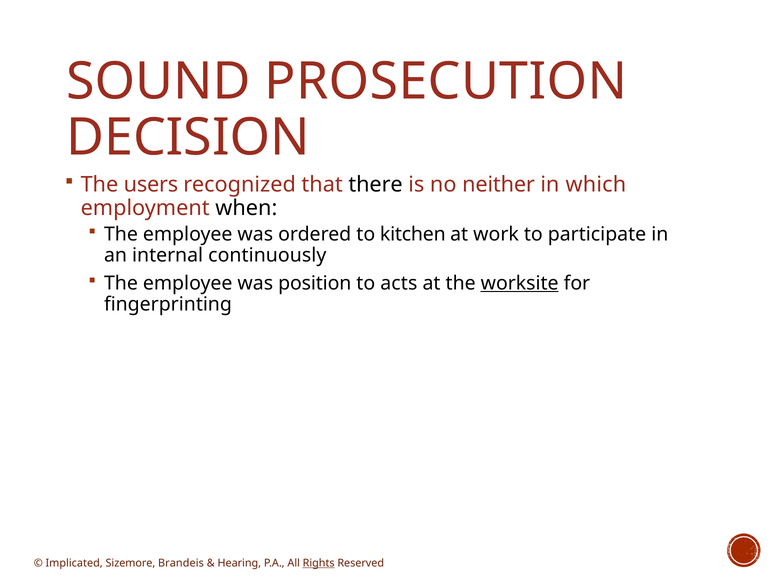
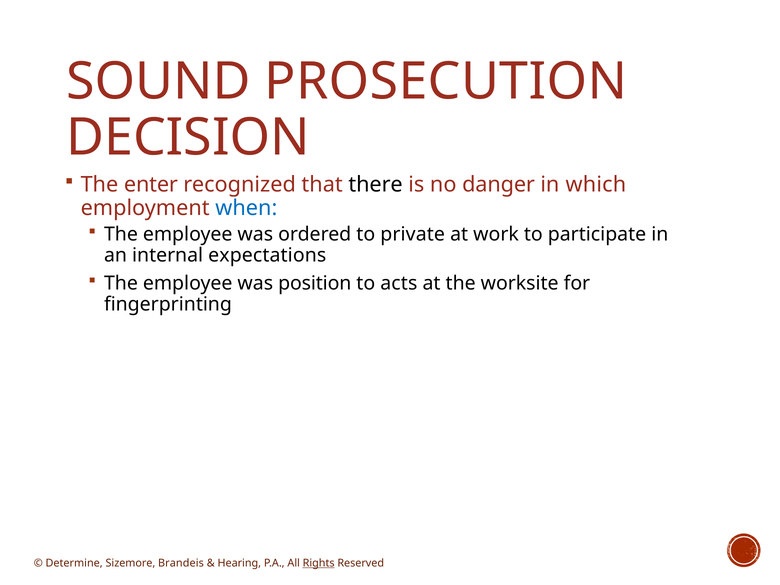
users: users -> enter
neither: neither -> danger
when colour: black -> blue
kitchen: kitchen -> private
continuously: continuously -> expectations
worksite underline: present -> none
Implicated: Implicated -> Determine
